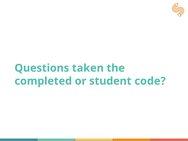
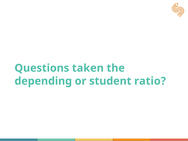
completed: completed -> depending
code: code -> ratio
